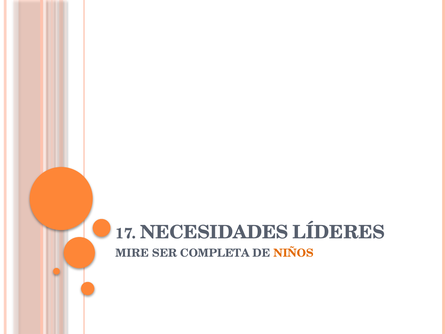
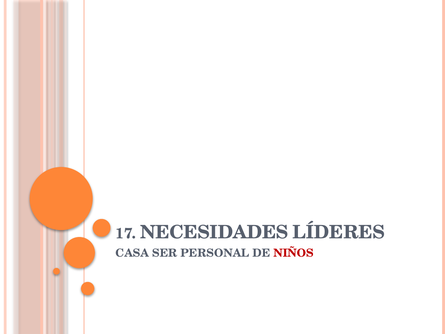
MIRE: MIRE -> CASA
COMPLETA: COMPLETA -> PERSONAL
NIÑOS colour: orange -> red
